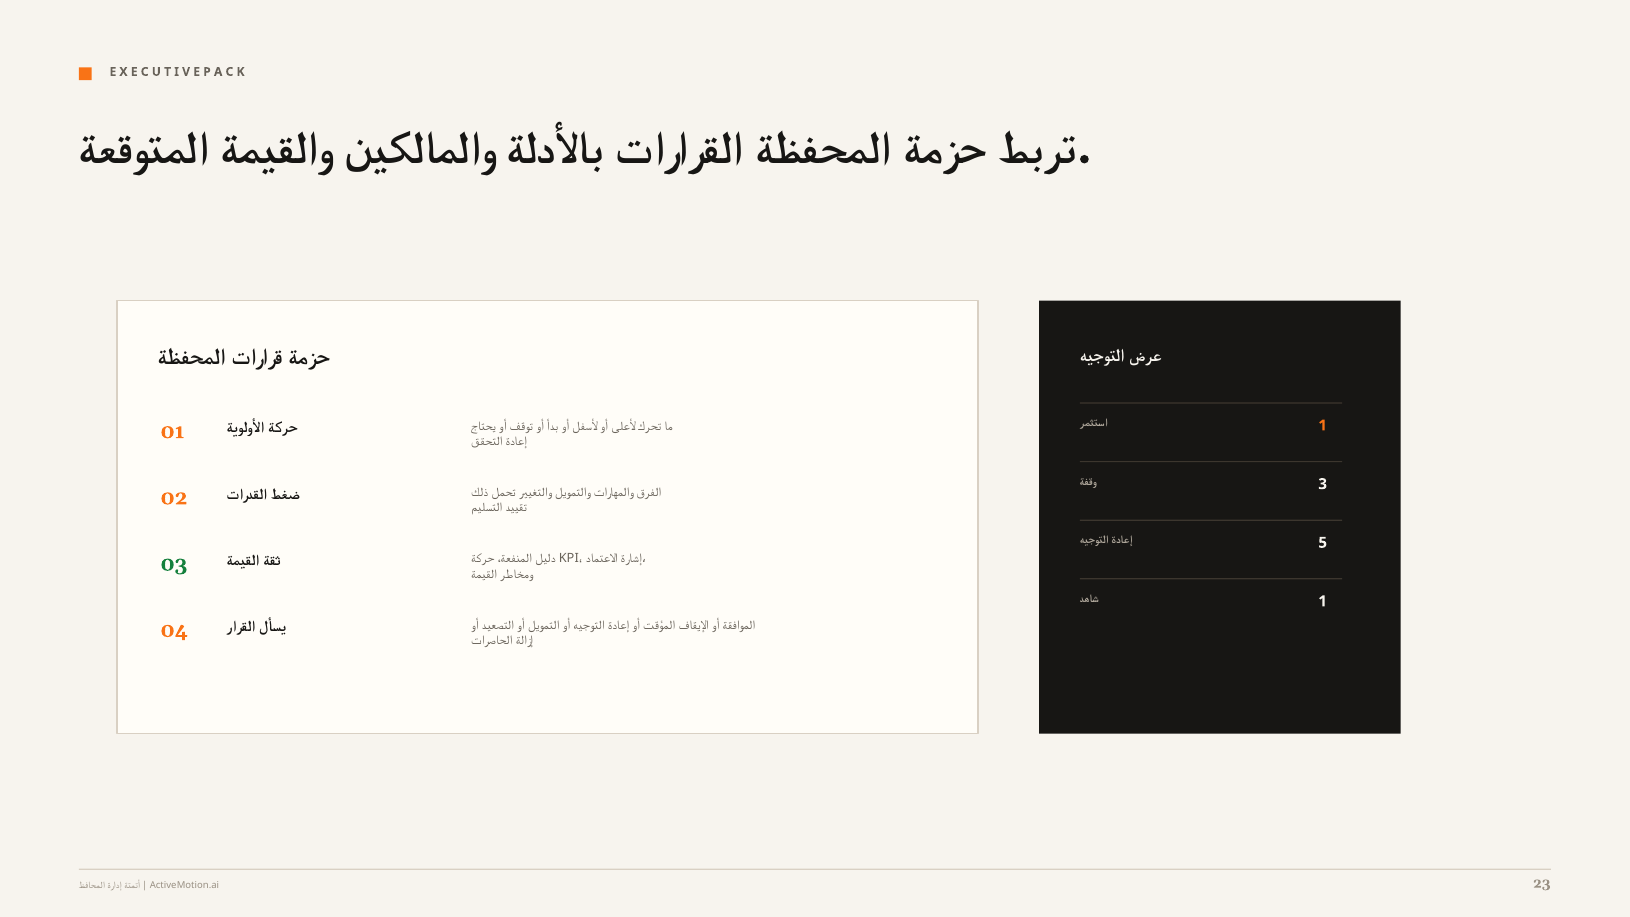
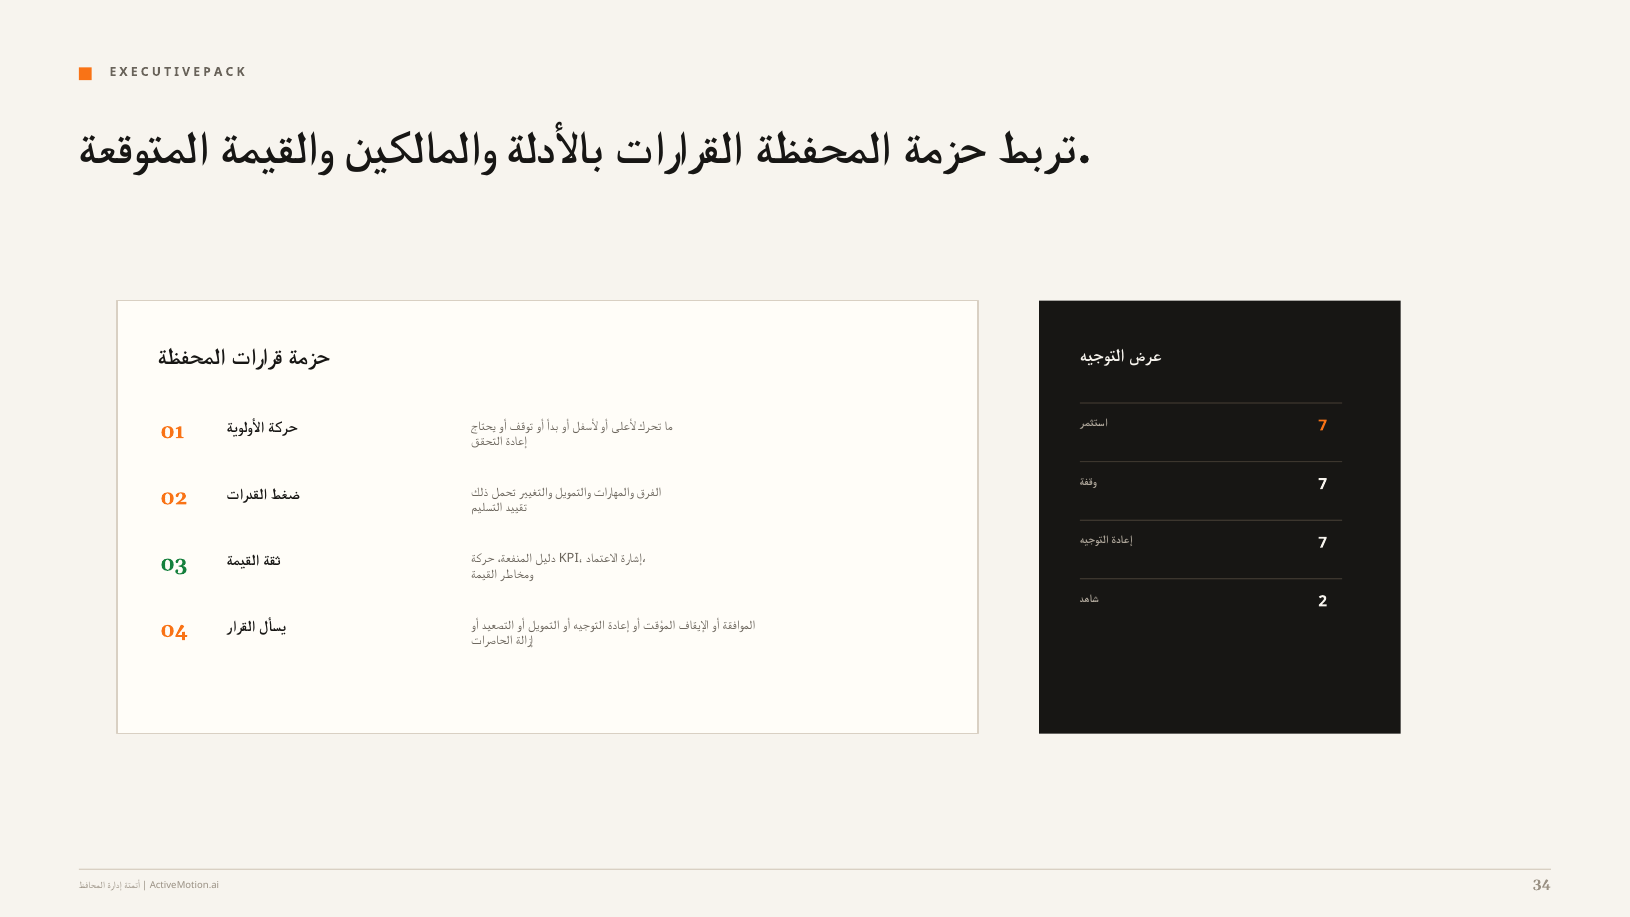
1 at (1323, 425): 1 -> 7
3 at (1323, 484): 3 -> 7
5 at (1323, 543): 5 -> 7
1 at (1323, 601): 1 -> 2
23: 23 -> 34
